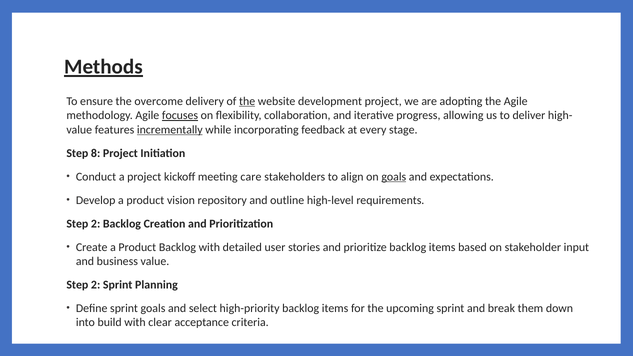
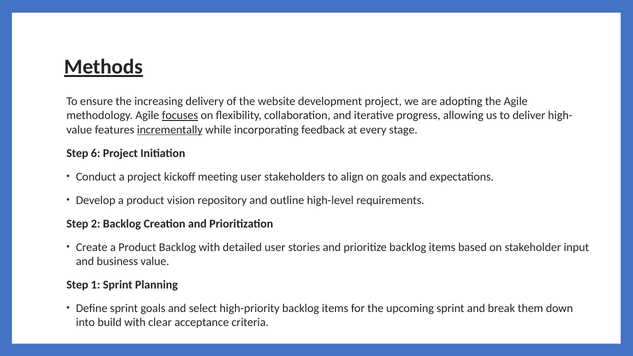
overcome: overcome -> increasing
the at (247, 101) underline: present -> none
8: 8 -> 6
meeting care: care -> user
goals at (394, 177) underline: present -> none
2 at (96, 285): 2 -> 1
